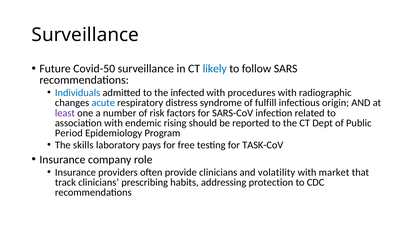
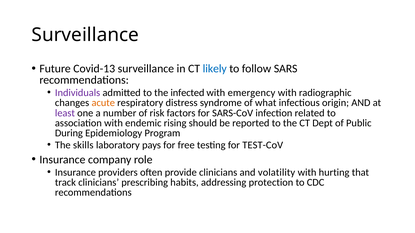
Covid-50: Covid-50 -> Covid-13
Individuals colour: blue -> purple
procedures: procedures -> emergency
acute colour: blue -> orange
fulfill: fulfill -> what
Period: Period -> During
TASK-CoV: TASK-CoV -> TEST-CoV
market: market -> hurting
